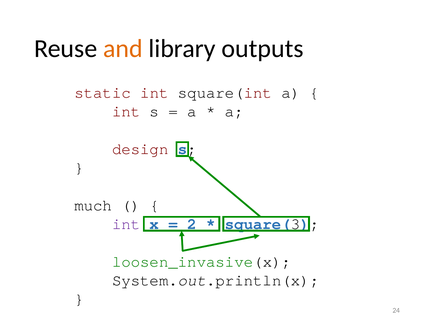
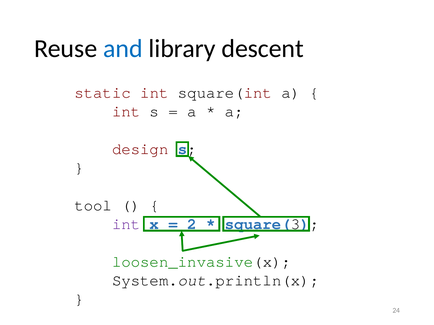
and colour: orange -> blue
outputs: outputs -> descent
much: much -> tool
